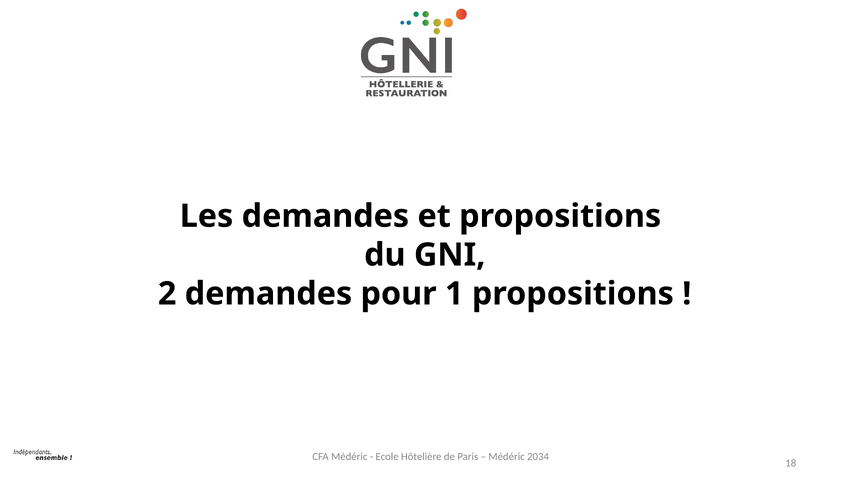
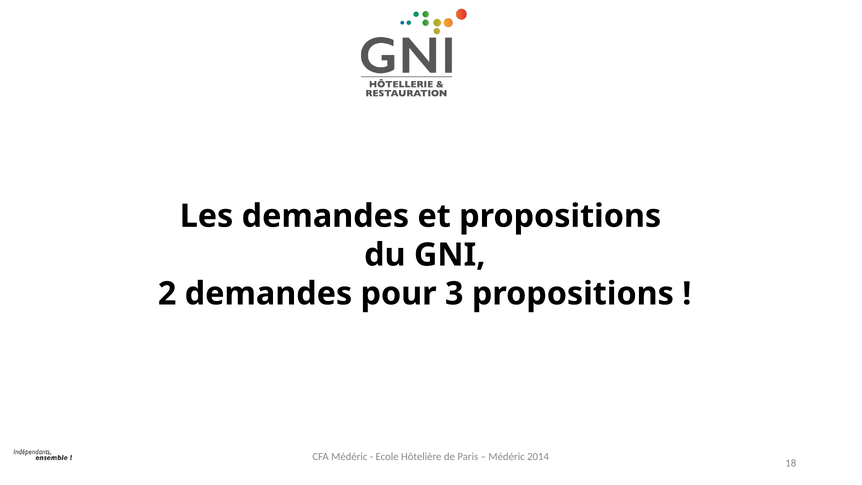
1: 1 -> 3
2034: 2034 -> 2014
